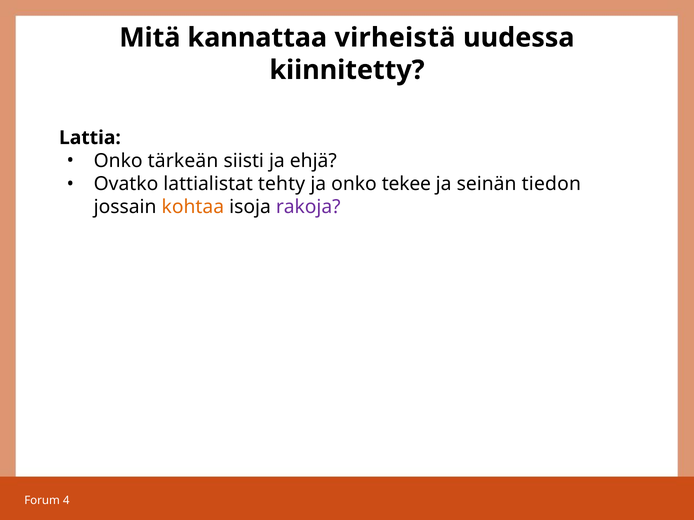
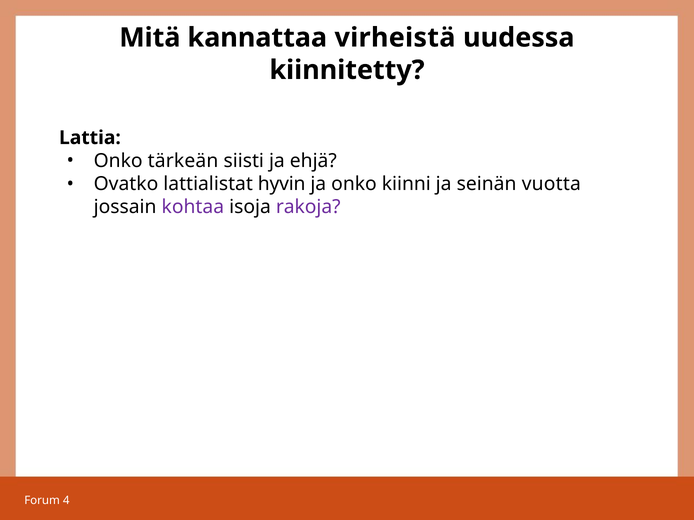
tehty: tehty -> hyvin
tekee: tekee -> kiinni
tiedon: tiedon -> vuotta
kohtaa colour: orange -> purple
